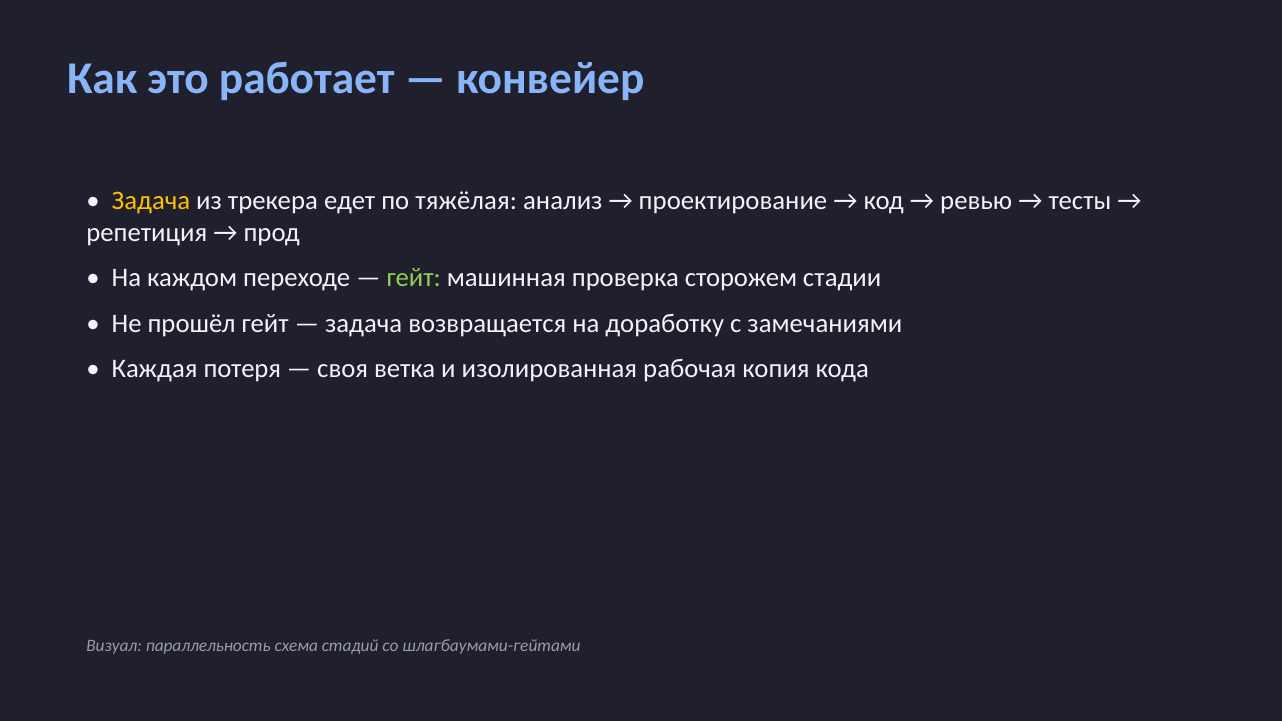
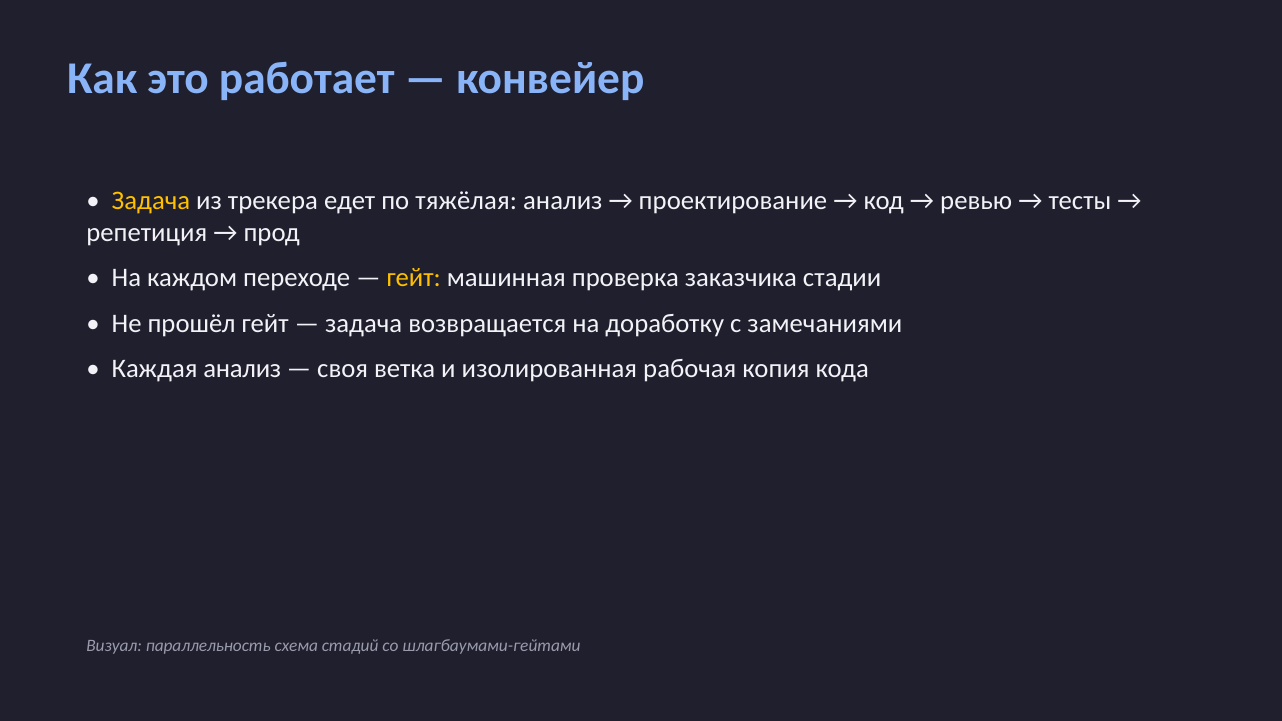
гейт at (414, 278) colour: light green -> yellow
сторожем: сторожем -> заказчика
Каждая потеря: потеря -> анализ
